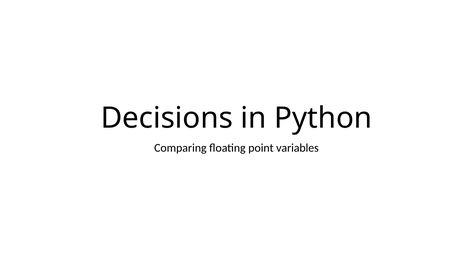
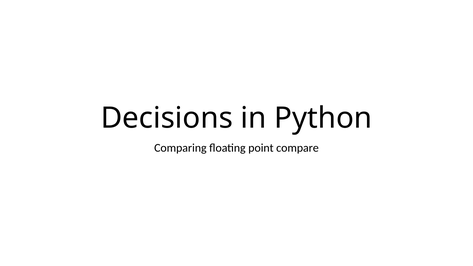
variables: variables -> compare
